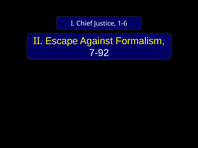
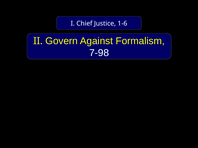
Escape: Escape -> Govern
7-92: 7-92 -> 7-98
